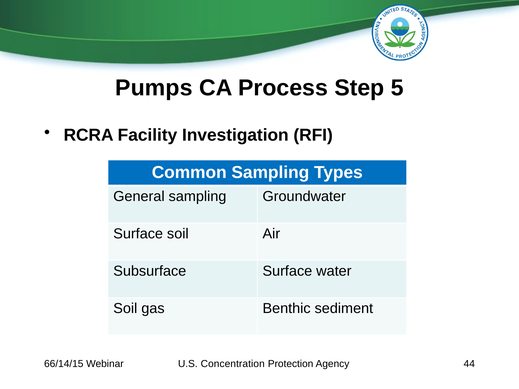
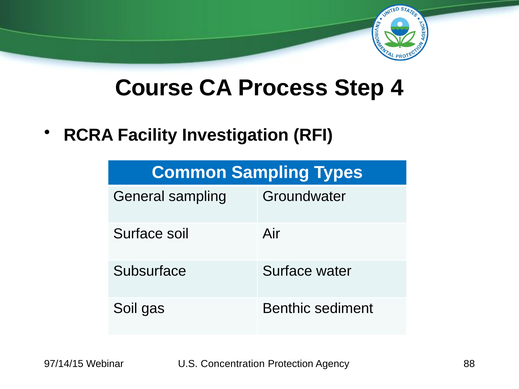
Pumps: Pumps -> Course
5: 5 -> 4
66/14/15: 66/14/15 -> 97/14/15
44: 44 -> 88
